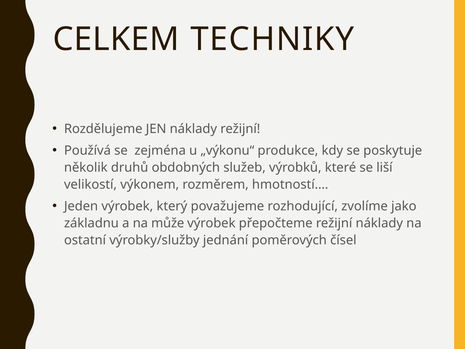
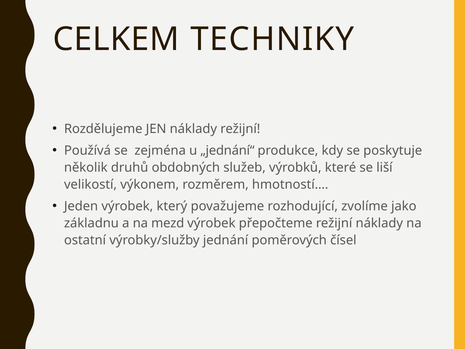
„výkonu“: „výkonu“ -> „jednání“
může: může -> mezd
